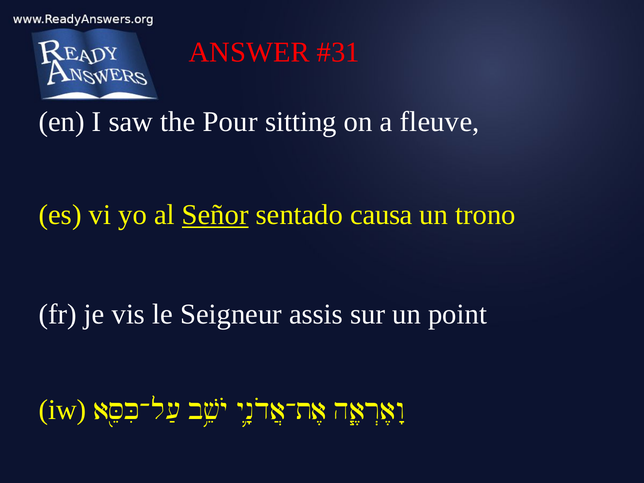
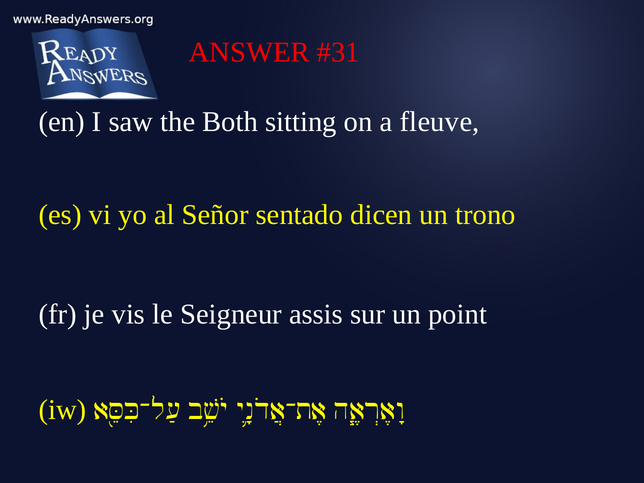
Pour: Pour -> Both
Señor underline: present -> none
causa: causa -> dicen
